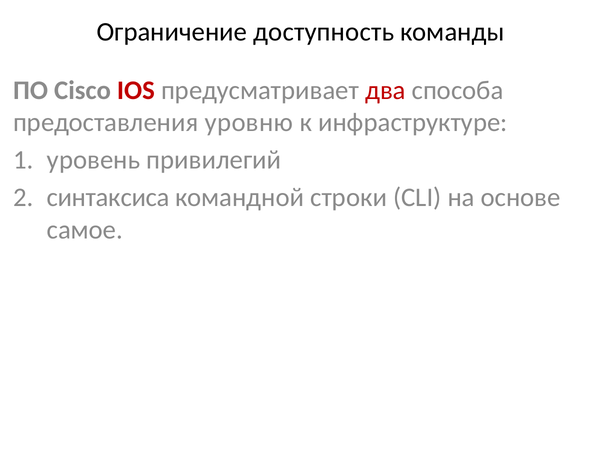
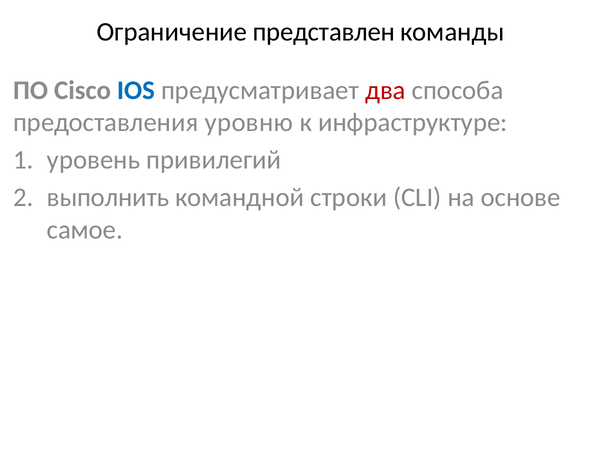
доступность: доступность -> представлен
IOS colour: red -> blue
синтаксиса: синтаксиса -> выполнить
